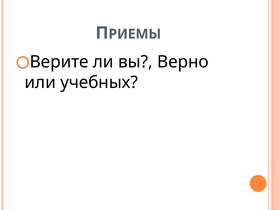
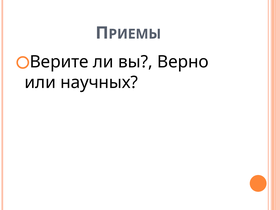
учебных: учебных -> научных
